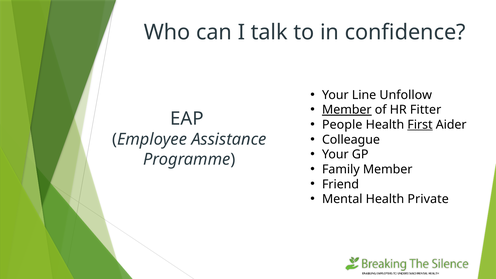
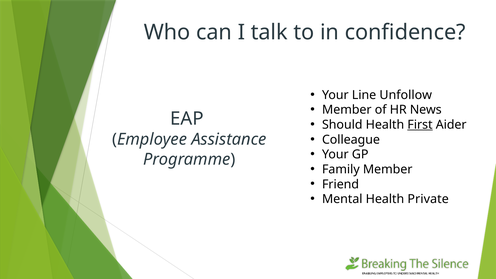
Member at (347, 110) underline: present -> none
Fitter: Fitter -> News
People: People -> Should
